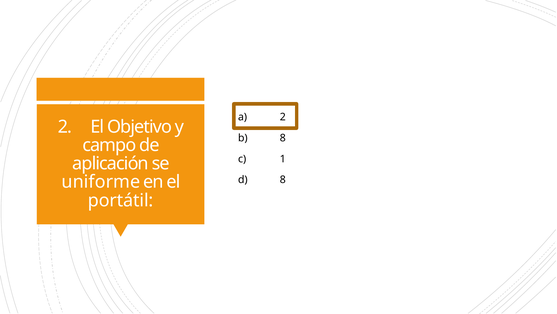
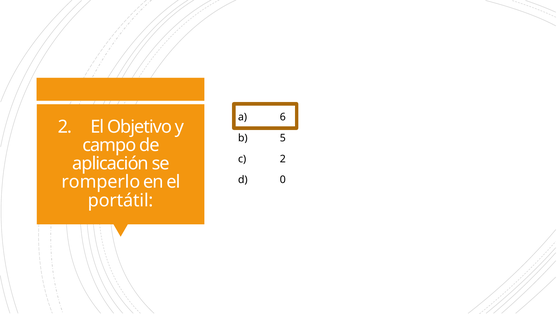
a 2: 2 -> 6
b 8: 8 -> 5
c 1: 1 -> 2
d 8: 8 -> 0
uniforme: uniforme -> romperlo
